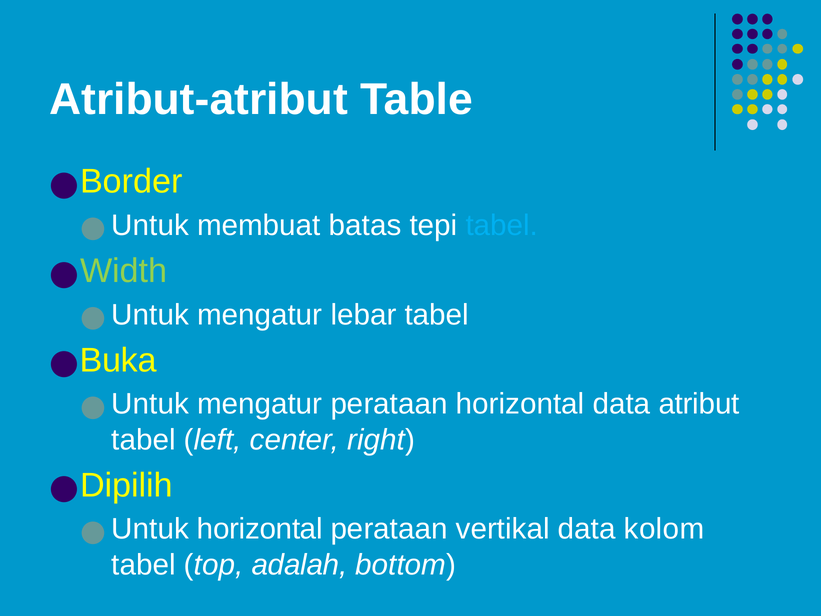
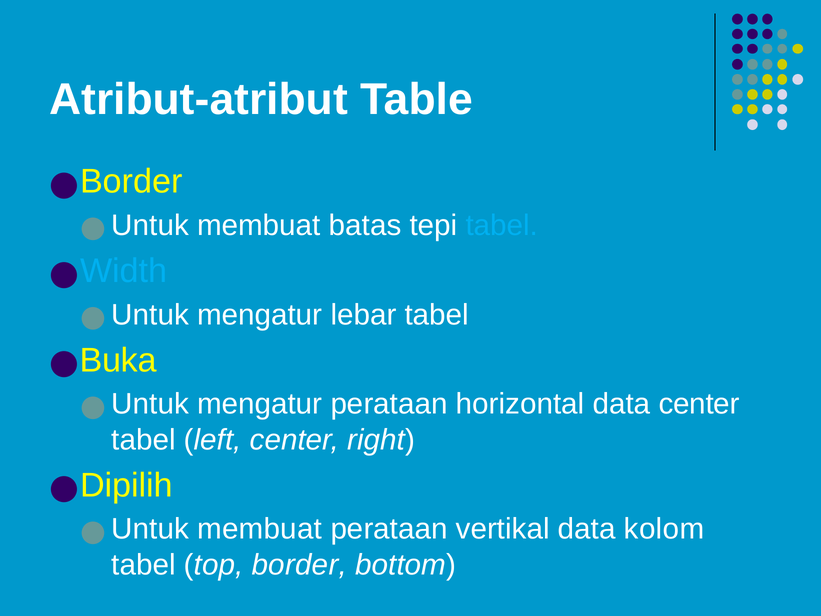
Width colour: light green -> light blue
data atribut: atribut -> center
horizontal at (260, 529): horizontal -> membuat
top adalah: adalah -> border
